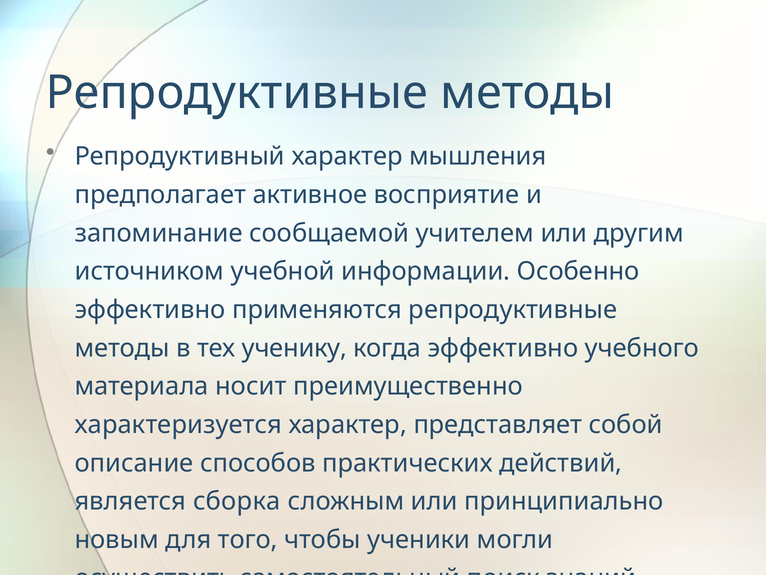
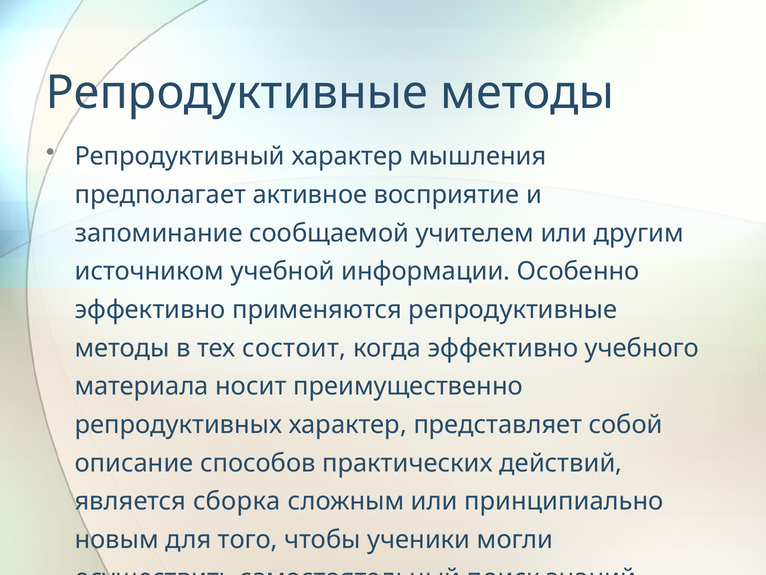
ученику: ученику -> состоит
характеризуется: характеризуется -> репродуктивных
